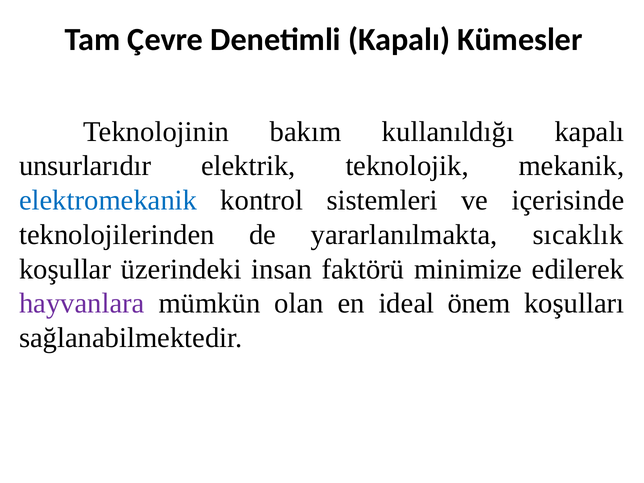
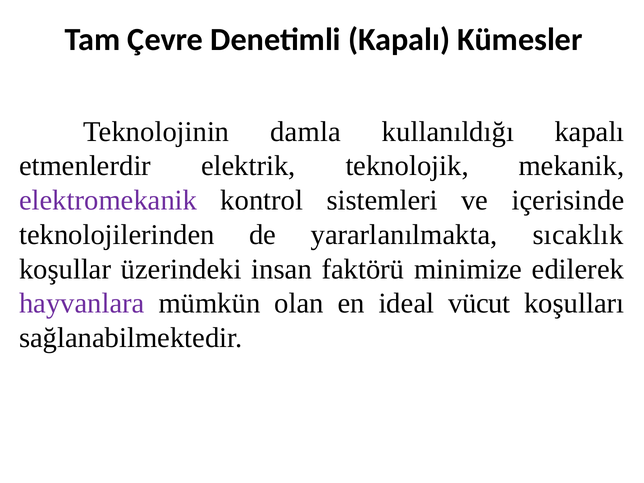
bakım: bakım -> damla
unsurlarıdır: unsurlarıdır -> etmenlerdir
elektromekanik colour: blue -> purple
önem: önem -> vücut
